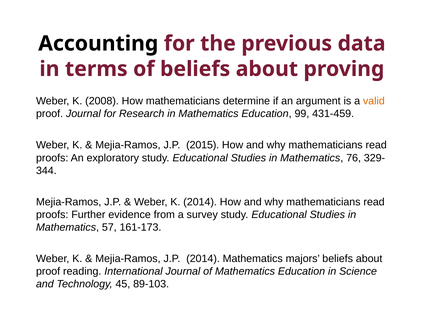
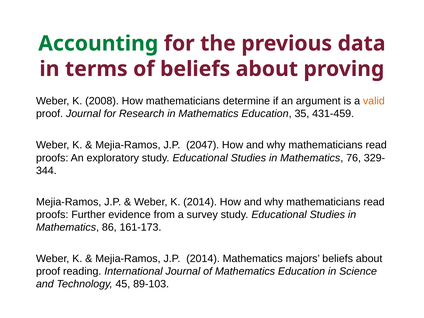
Accounting colour: black -> green
99: 99 -> 35
2015: 2015 -> 2047
57: 57 -> 86
